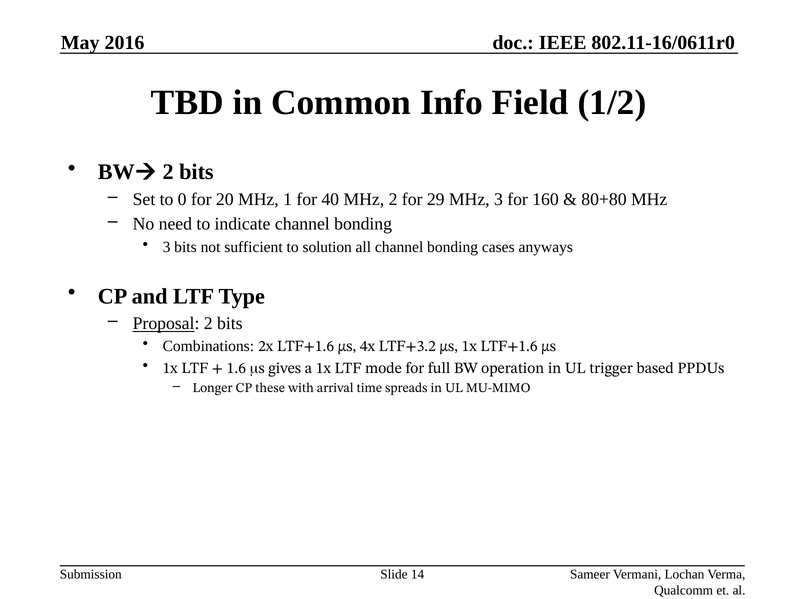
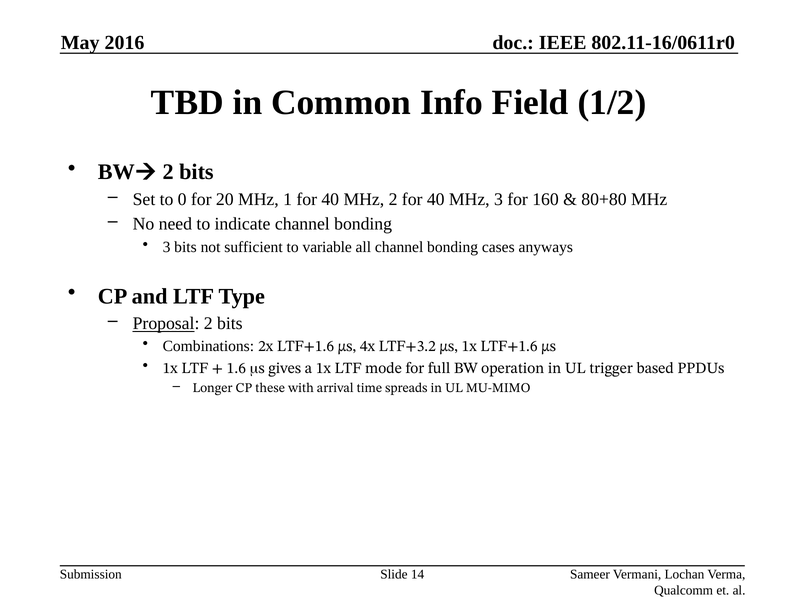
2 for 29: 29 -> 40
solution: solution -> variable
